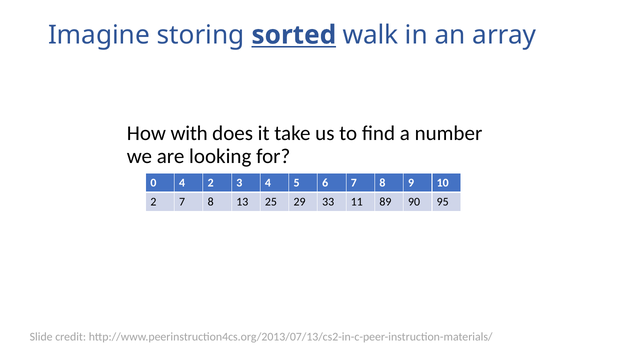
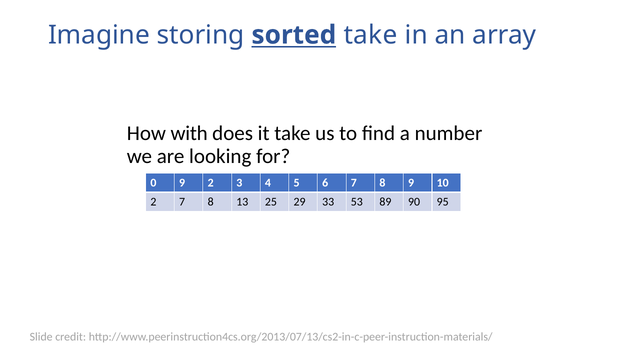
sorted walk: walk -> take
0 4: 4 -> 9
11: 11 -> 53
